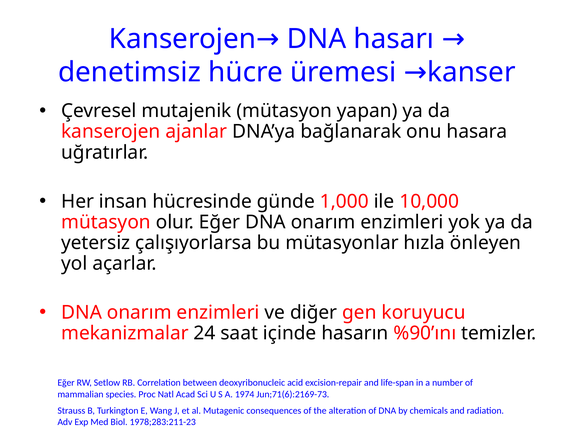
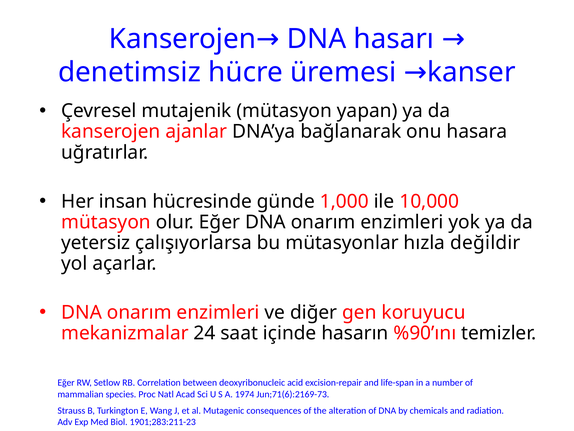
önleyen: önleyen -> değildir
1978;283:211-23: 1978;283:211-23 -> 1901;283:211-23
